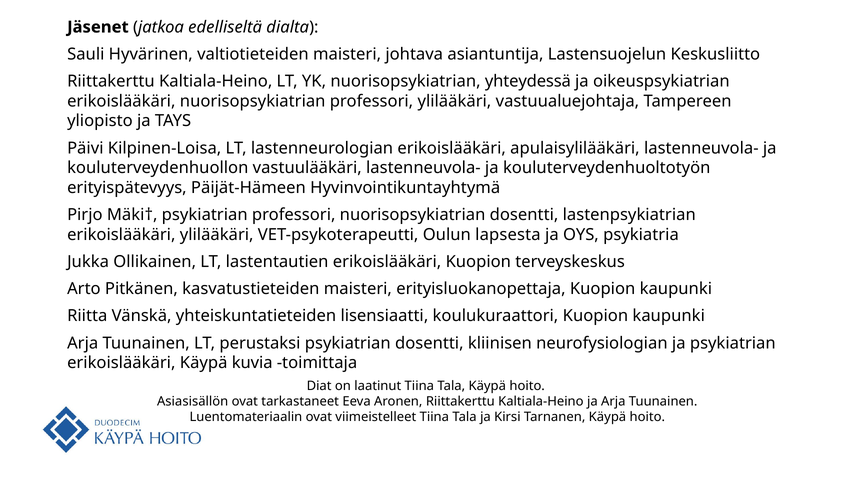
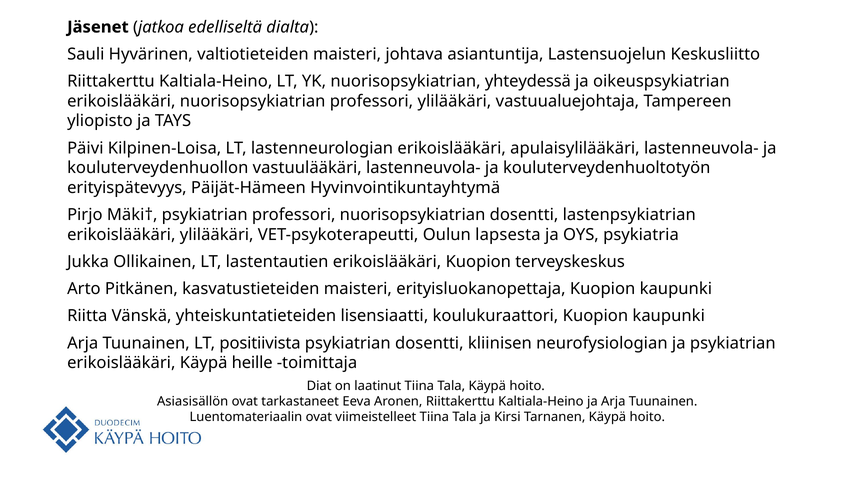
perustaksi: perustaksi -> positiivista
kuvia: kuvia -> heille
